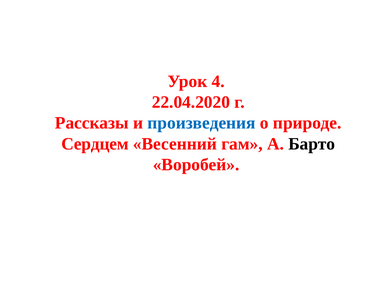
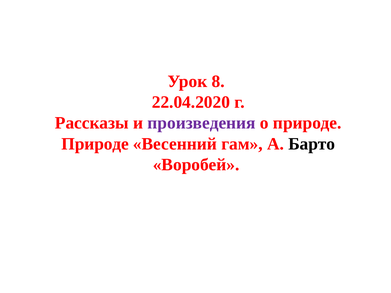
4: 4 -> 8
произведения colour: blue -> purple
Сердцем at (95, 144): Сердцем -> Природе
